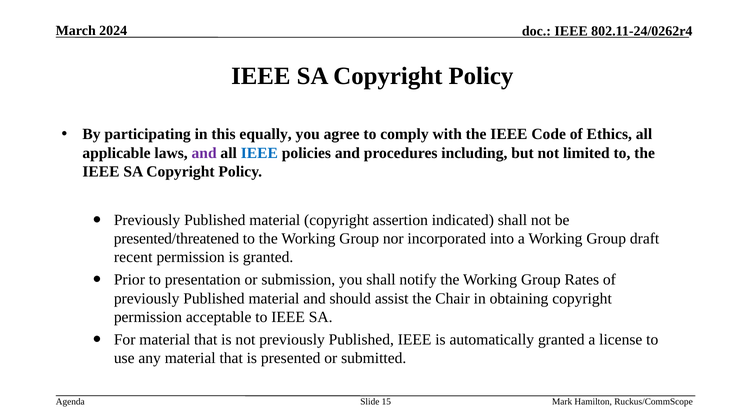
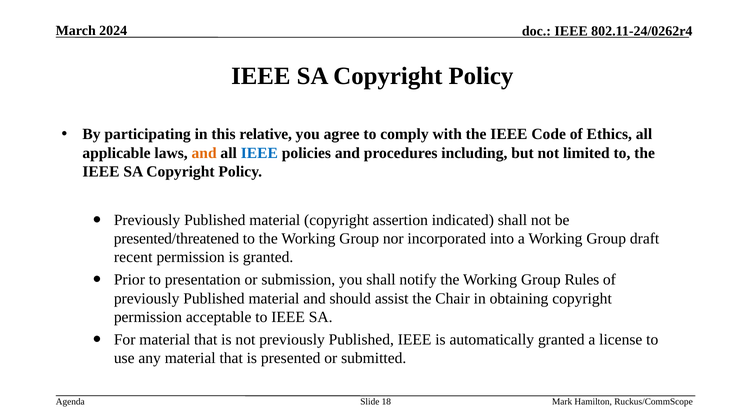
equally: equally -> relative
and at (204, 153) colour: purple -> orange
Rates: Rates -> Rules
15: 15 -> 18
